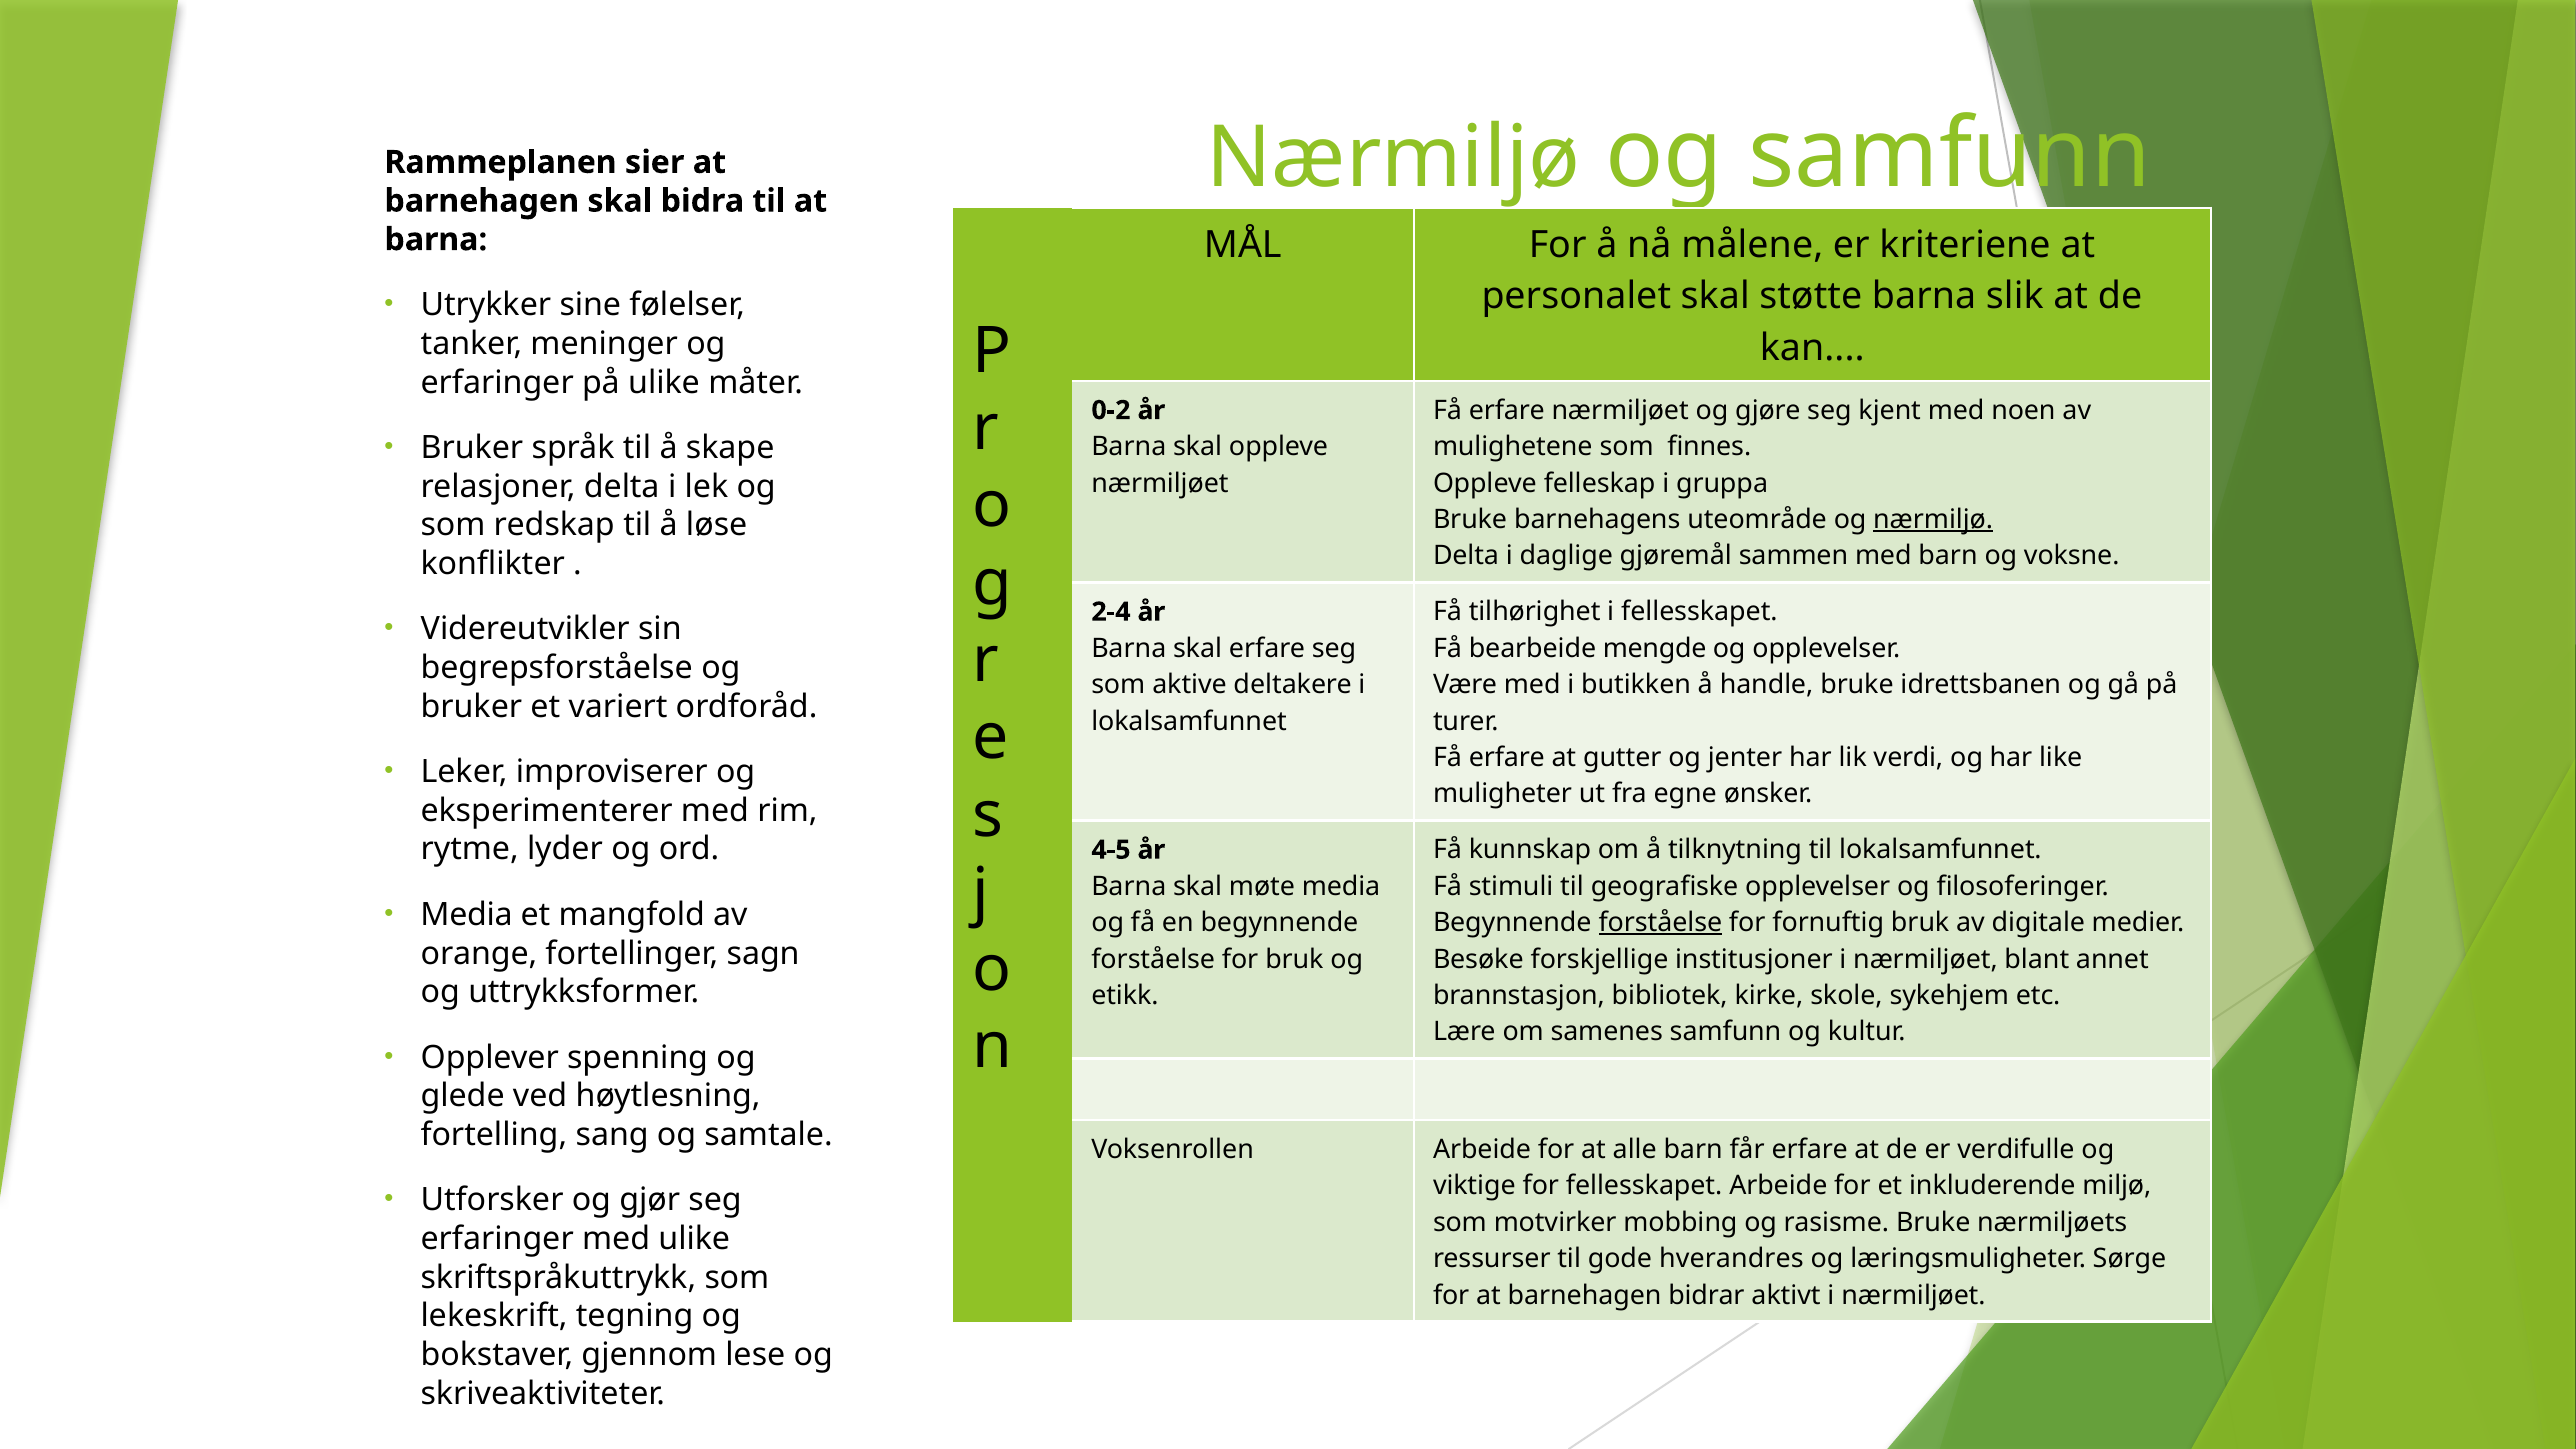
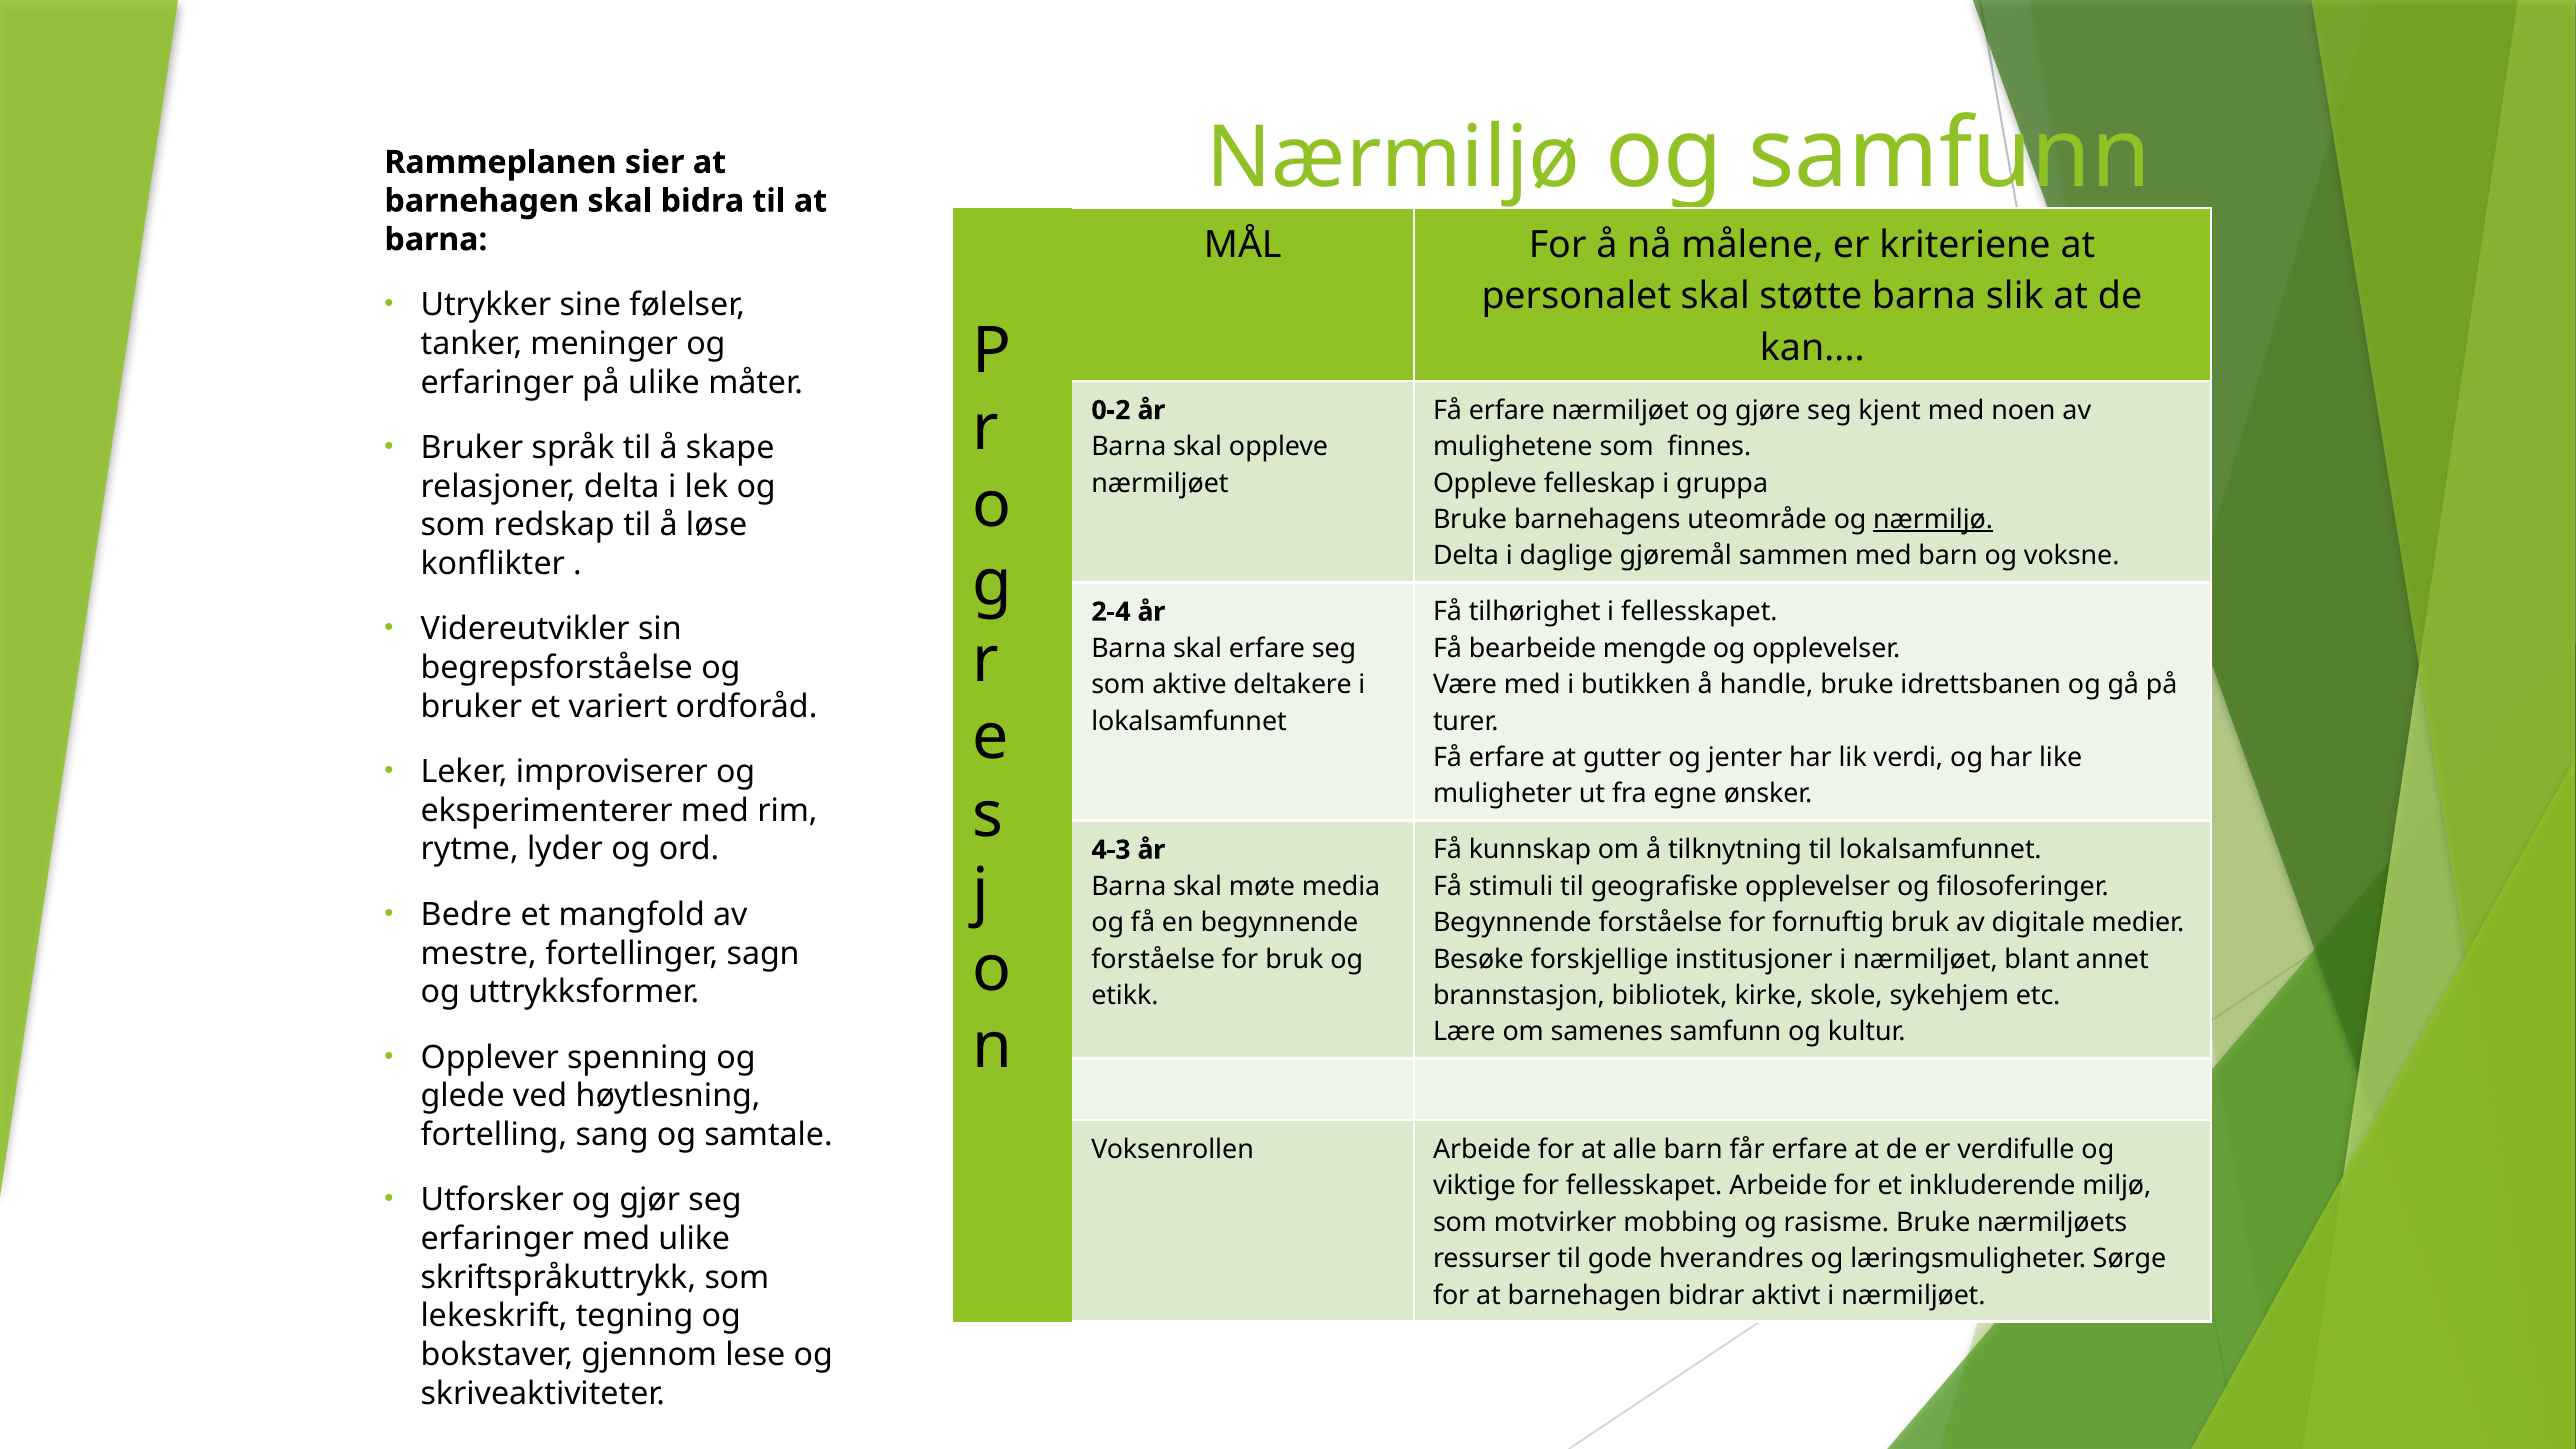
4-5: 4-5 -> 4-3
Media at (467, 915): Media -> Bedre
forståelse at (1660, 923) underline: present -> none
orange: orange -> mestre
